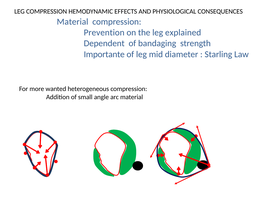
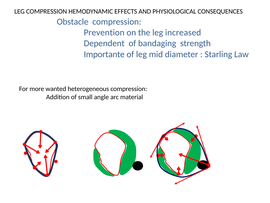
Material at (73, 22): Material -> Obstacle
explained: explained -> increased
